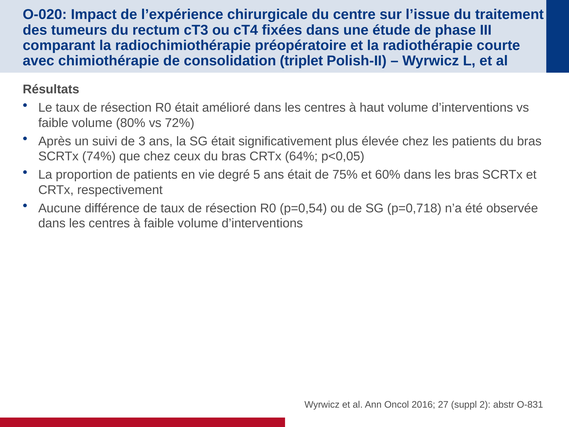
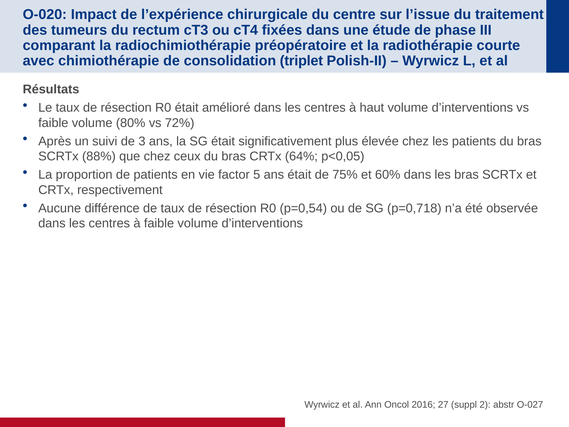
74%: 74% -> 88%
degré: degré -> factor
O-831: O-831 -> O-027
